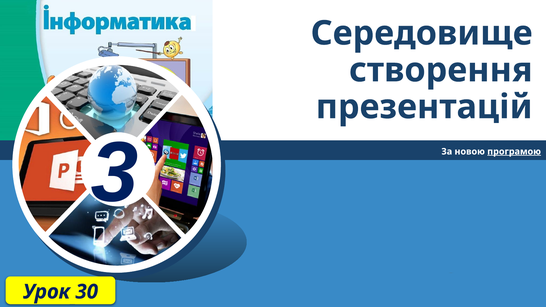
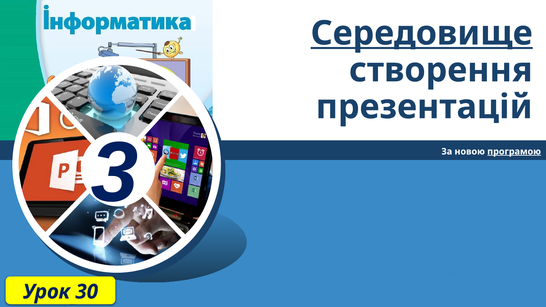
Середовище underline: none -> present
